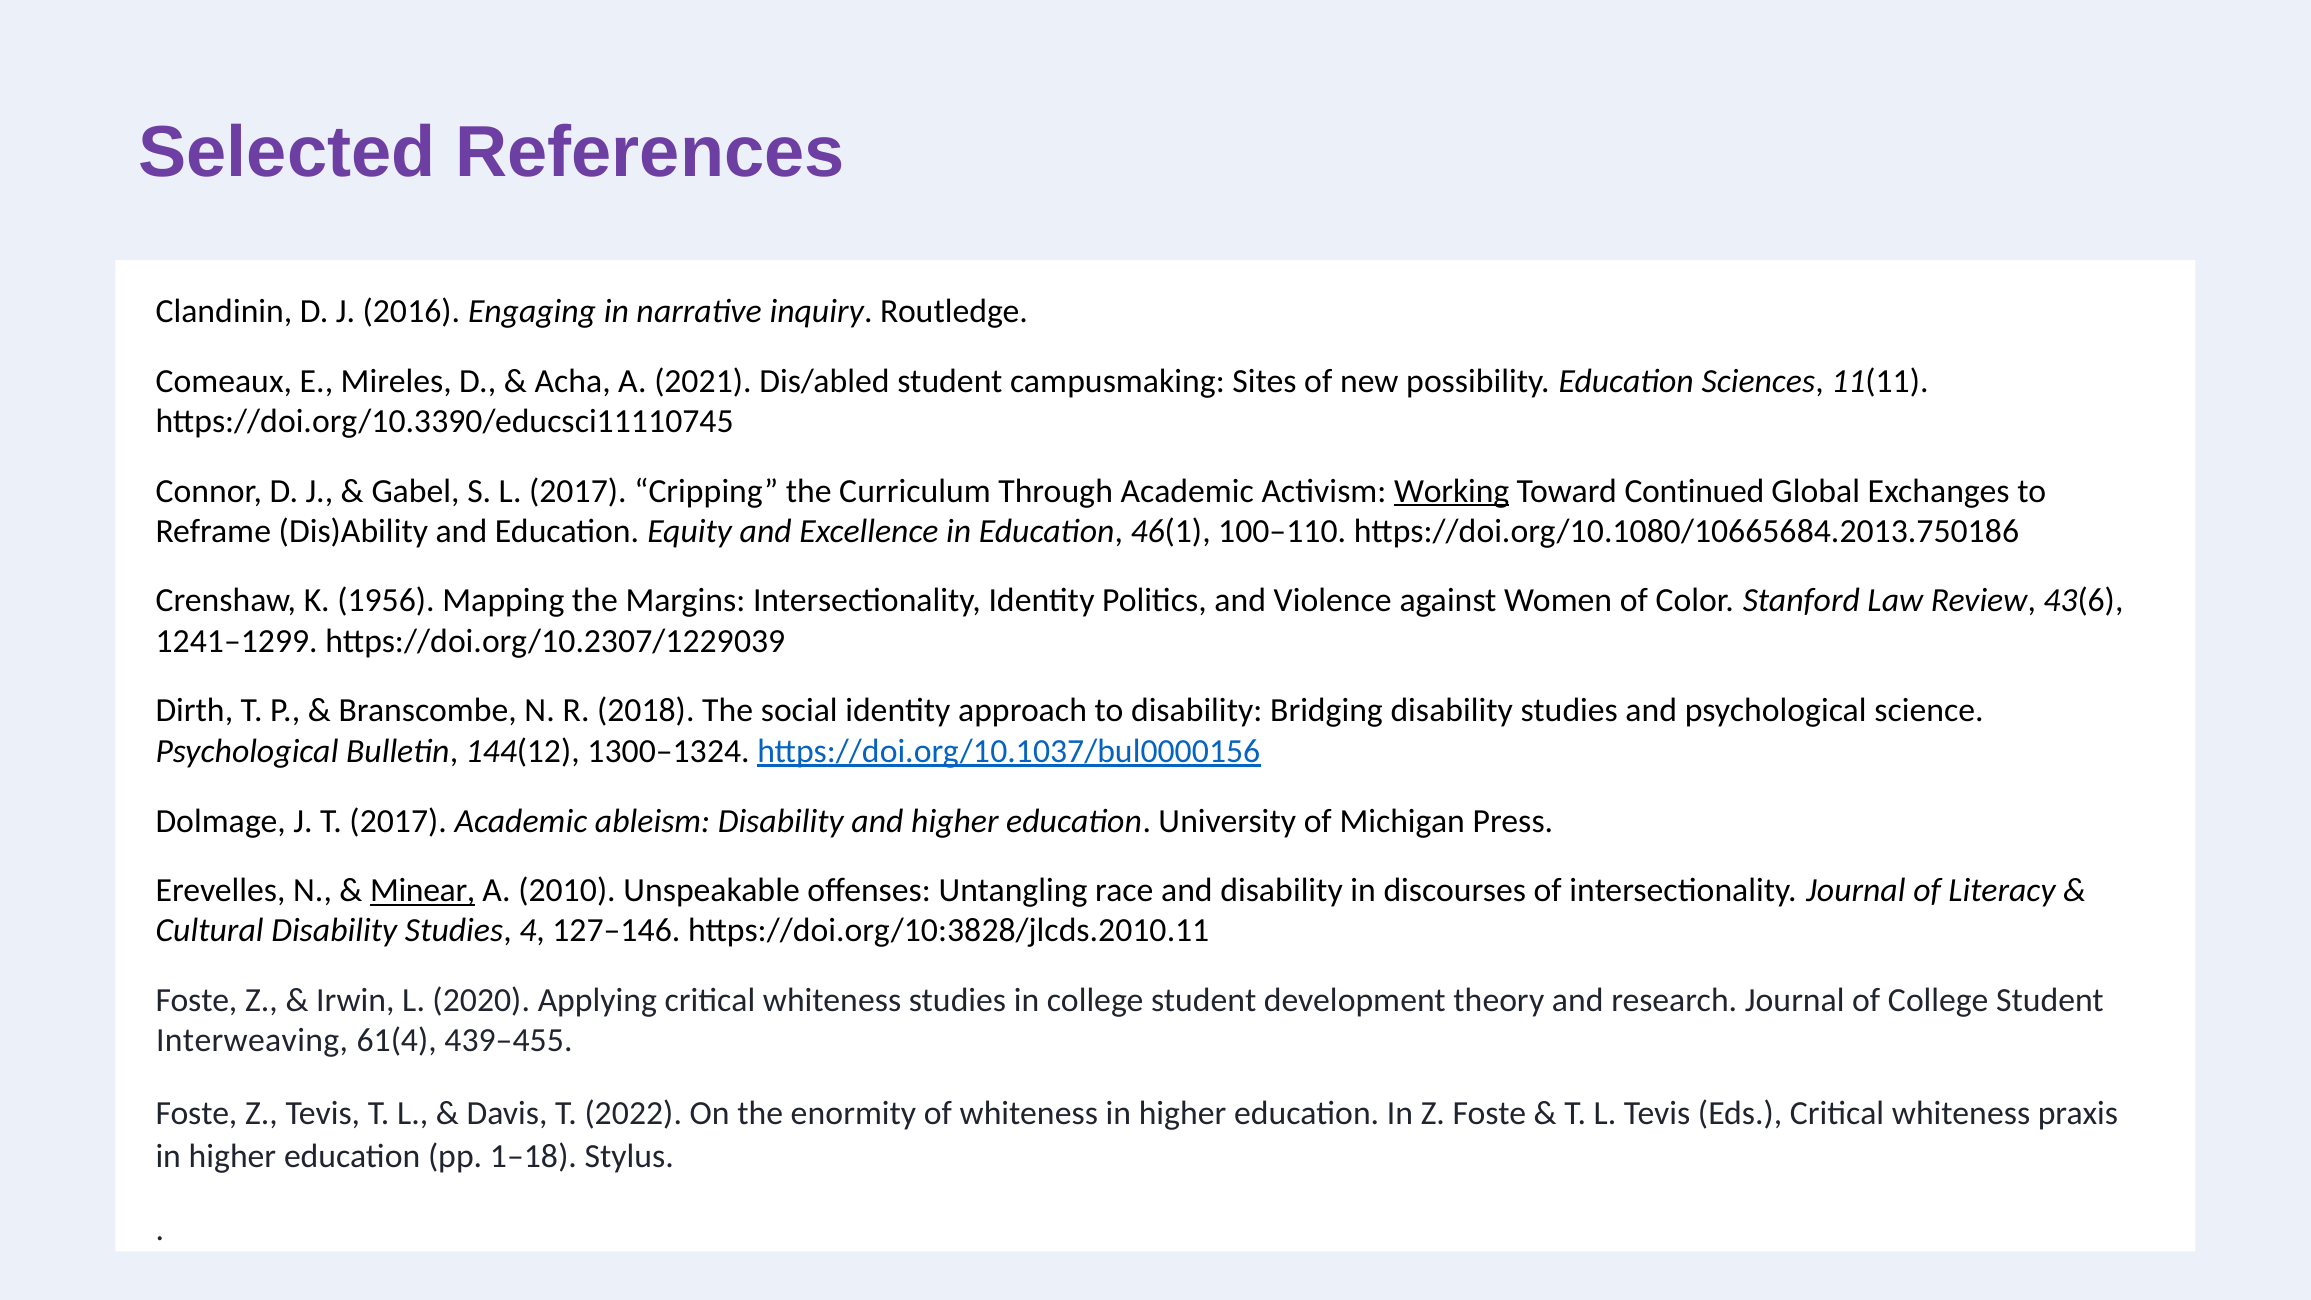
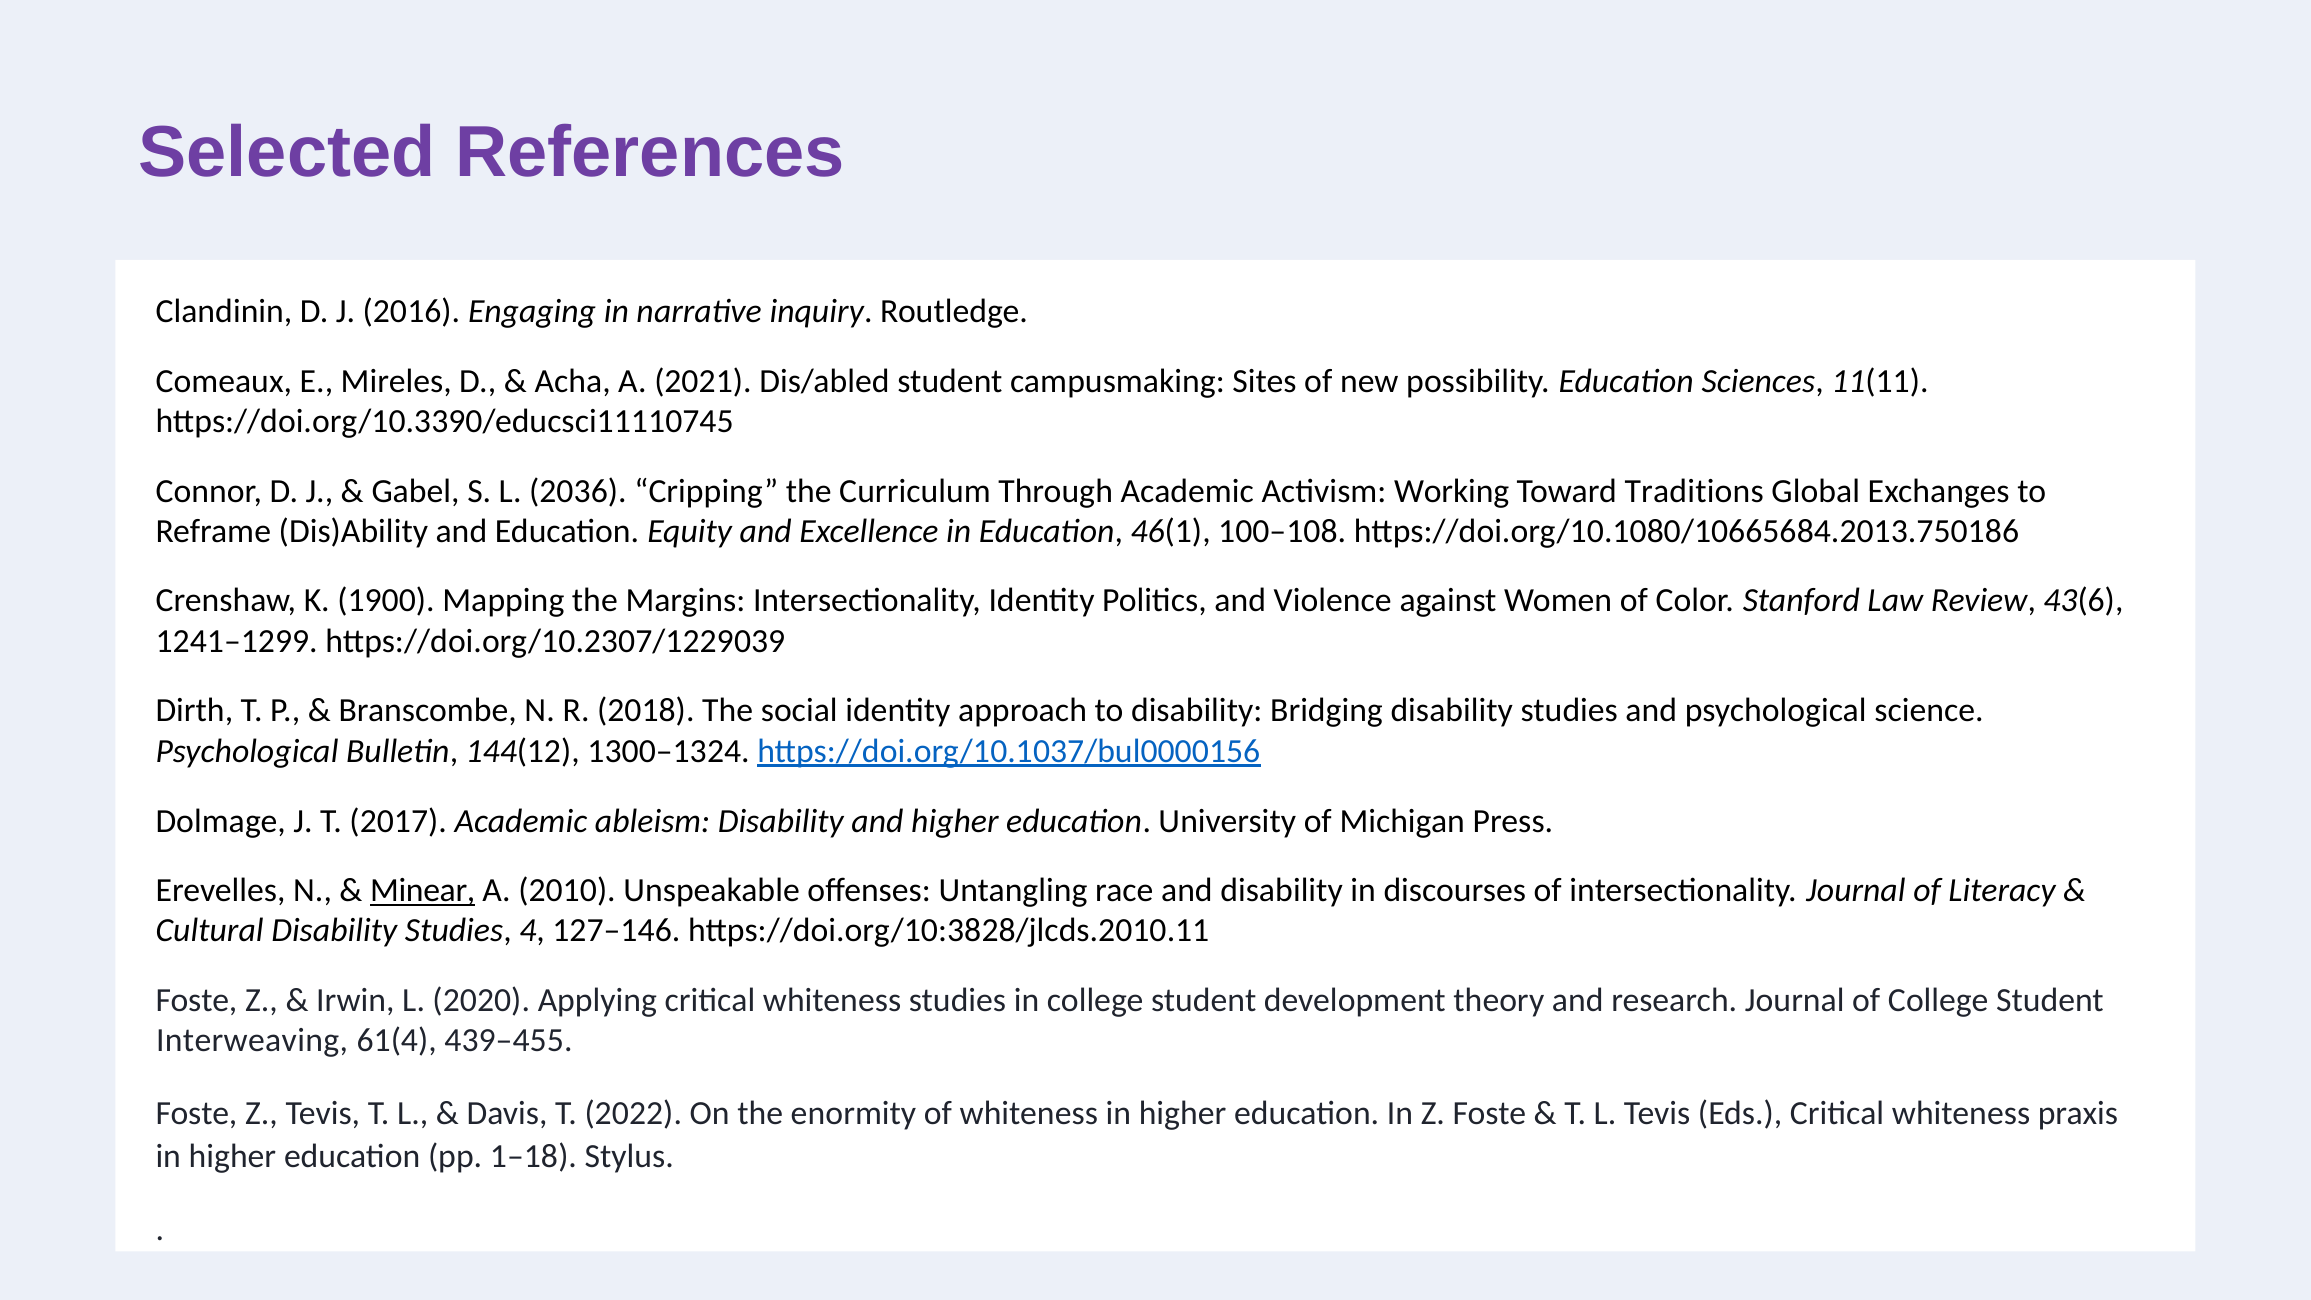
L 2017: 2017 -> 2036
Working underline: present -> none
Continued: Continued -> Traditions
100–110: 100–110 -> 100–108
1956: 1956 -> 1900
